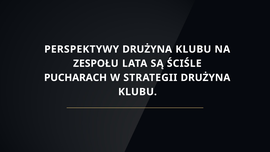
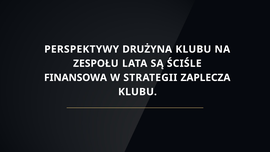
PUCHARACH: PUCHARACH -> FINANSOWA
STRATEGII DRUŻYNA: DRUŻYNA -> ZAPLECZA
